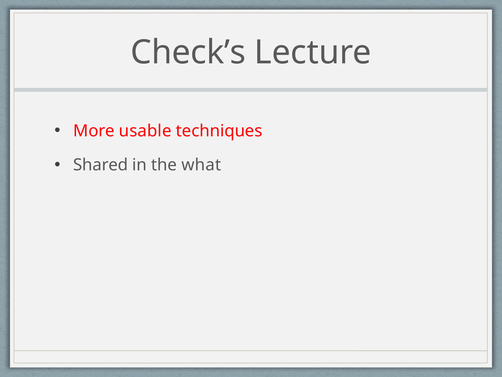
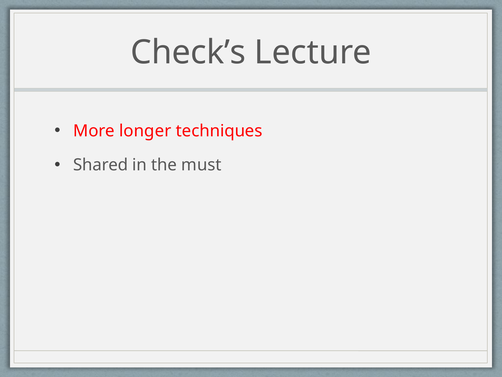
usable: usable -> longer
what: what -> must
